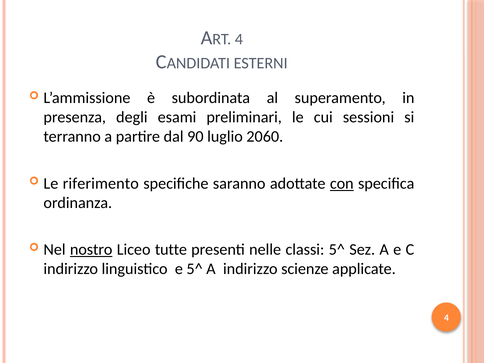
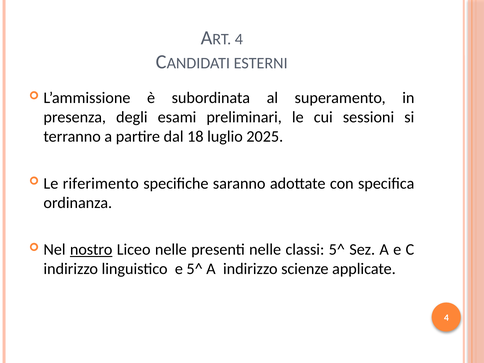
90: 90 -> 18
2060: 2060 -> 2025
con underline: present -> none
Liceo tutte: tutte -> nelle
